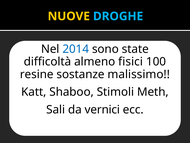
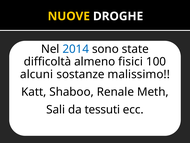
DROGHE colour: light blue -> white
resine: resine -> alcuni
Stimoli: Stimoli -> Renale
vernici: vernici -> tessuti
